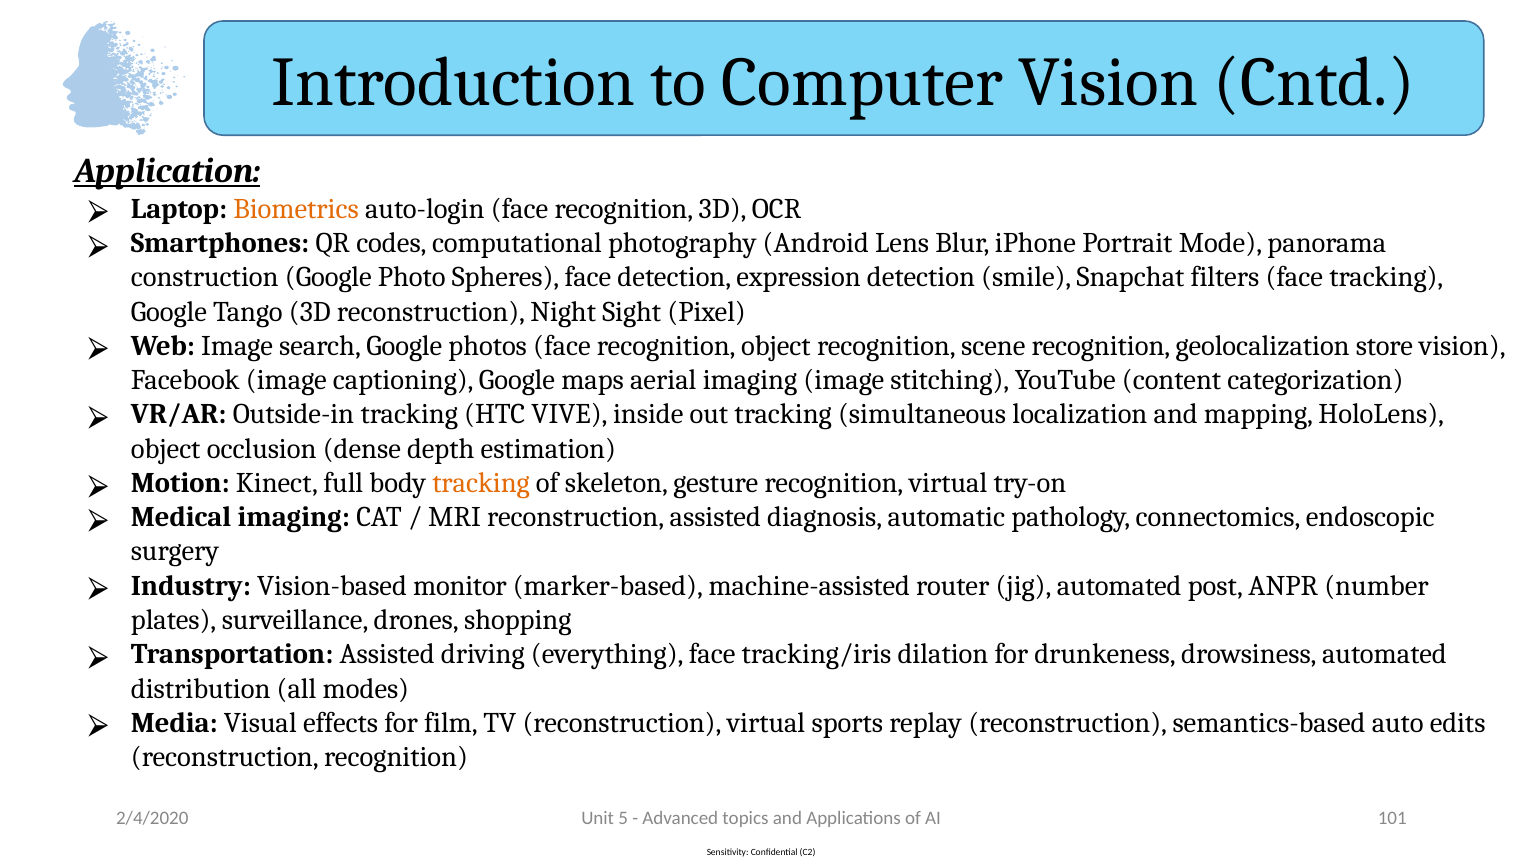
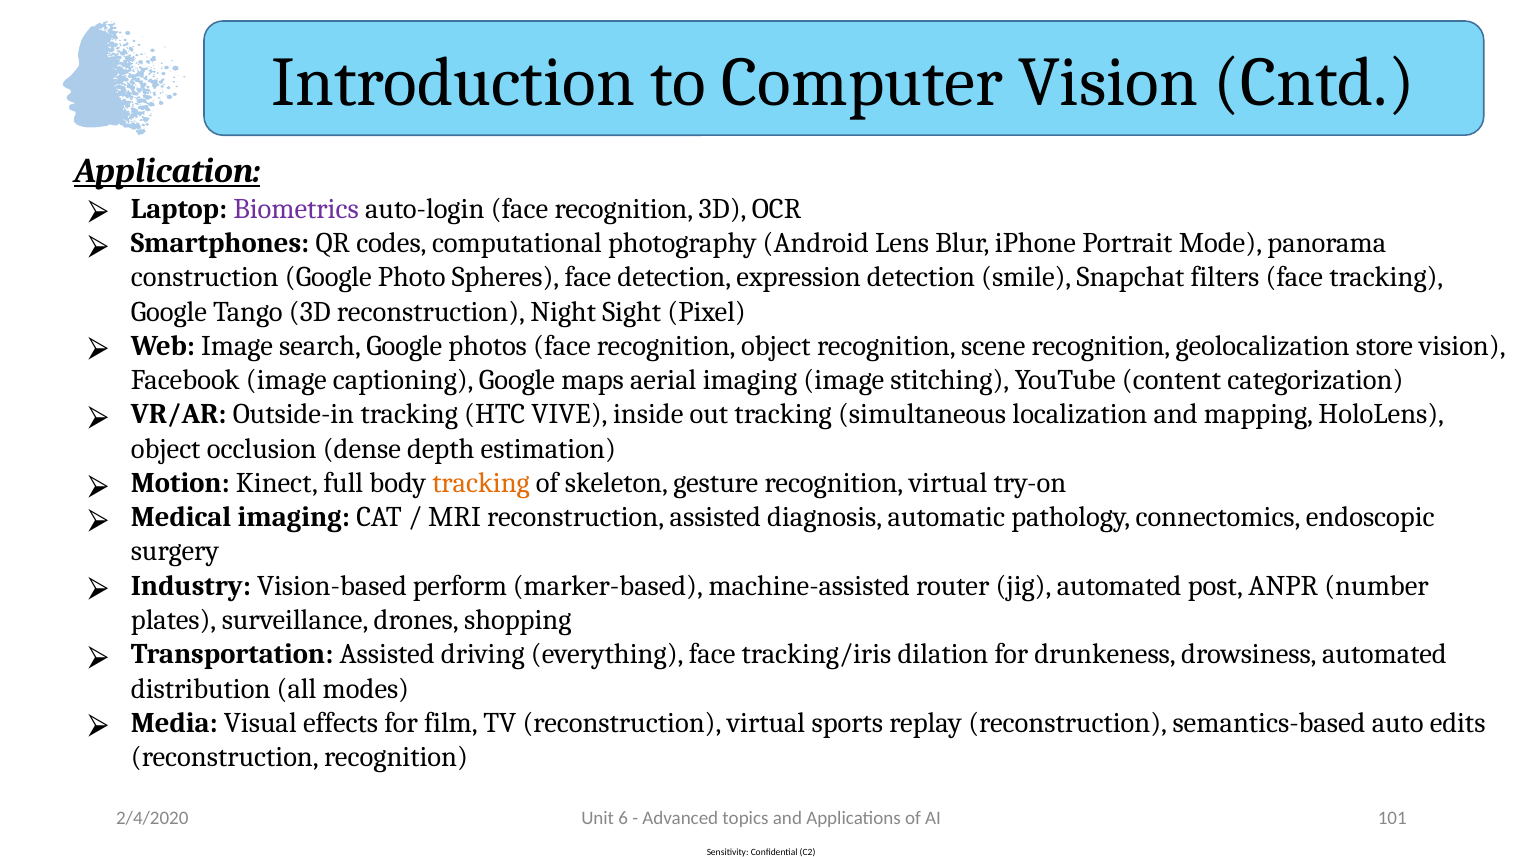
Biometrics colour: orange -> purple
monitor: monitor -> perform
5: 5 -> 6
